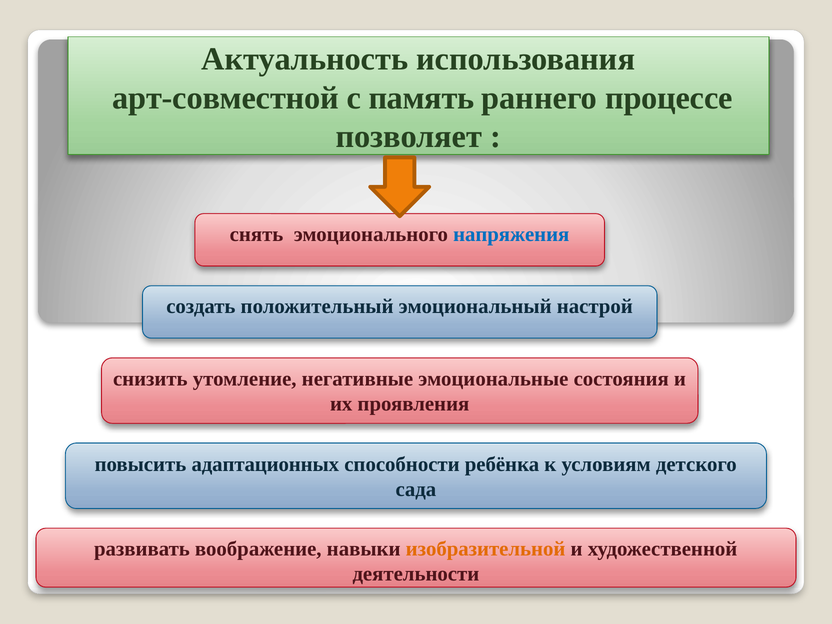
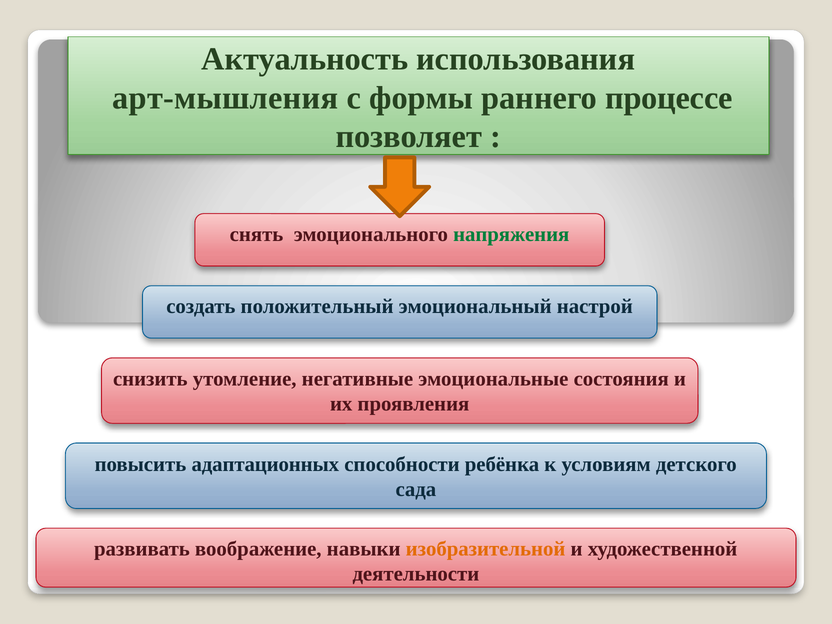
арт-совместной: арт-совместной -> арт-мышления
память: память -> формы
напряжения colour: blue -> green
